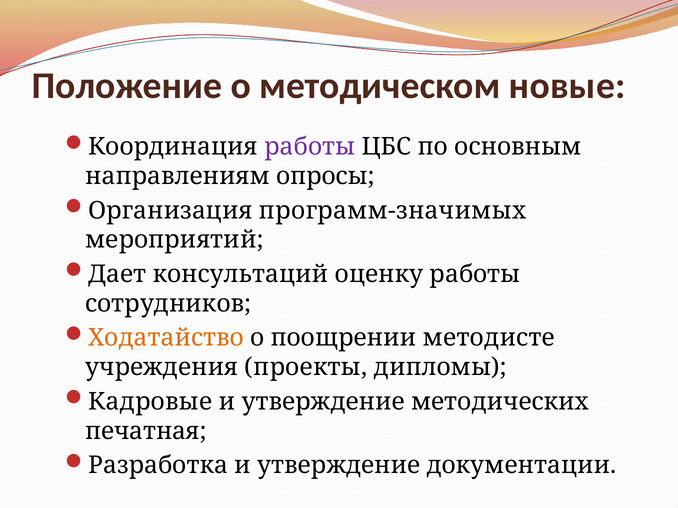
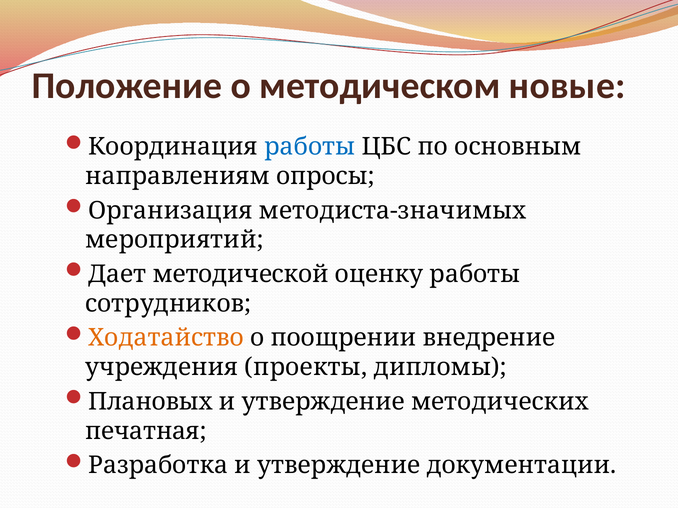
работы at (310, 147) colour: purple -> blue
программ-значимых: программ-значимых -> методиста-значимых
консультаций: консультаций -> методической
методисте: методисте -> внедрение
Кадровые: Кадровые -> Плановых
